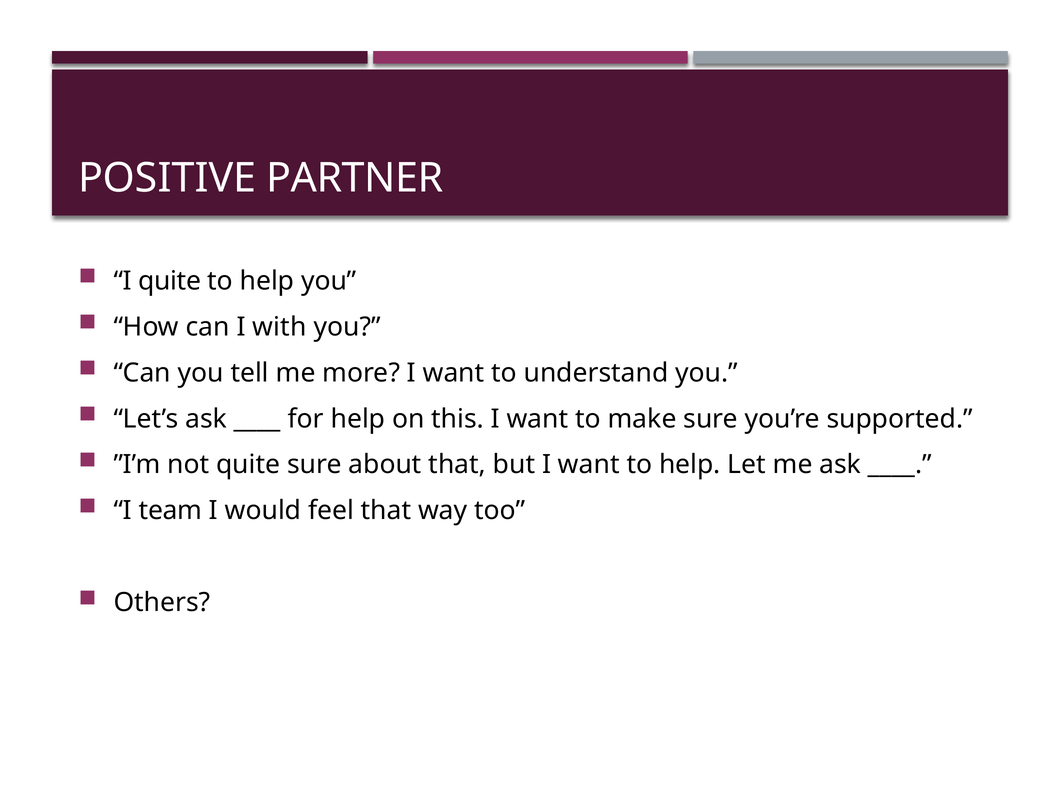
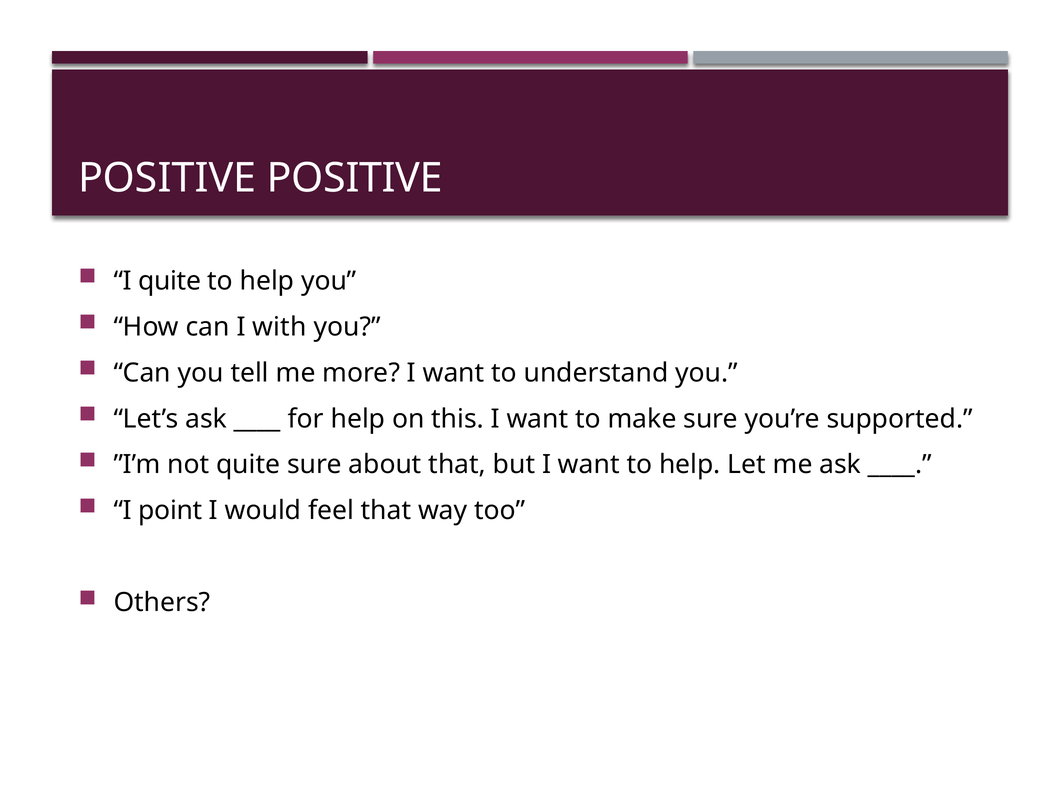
POSITIVE PARTNER: PARTNER -> POSITIVE
team: team -> point
